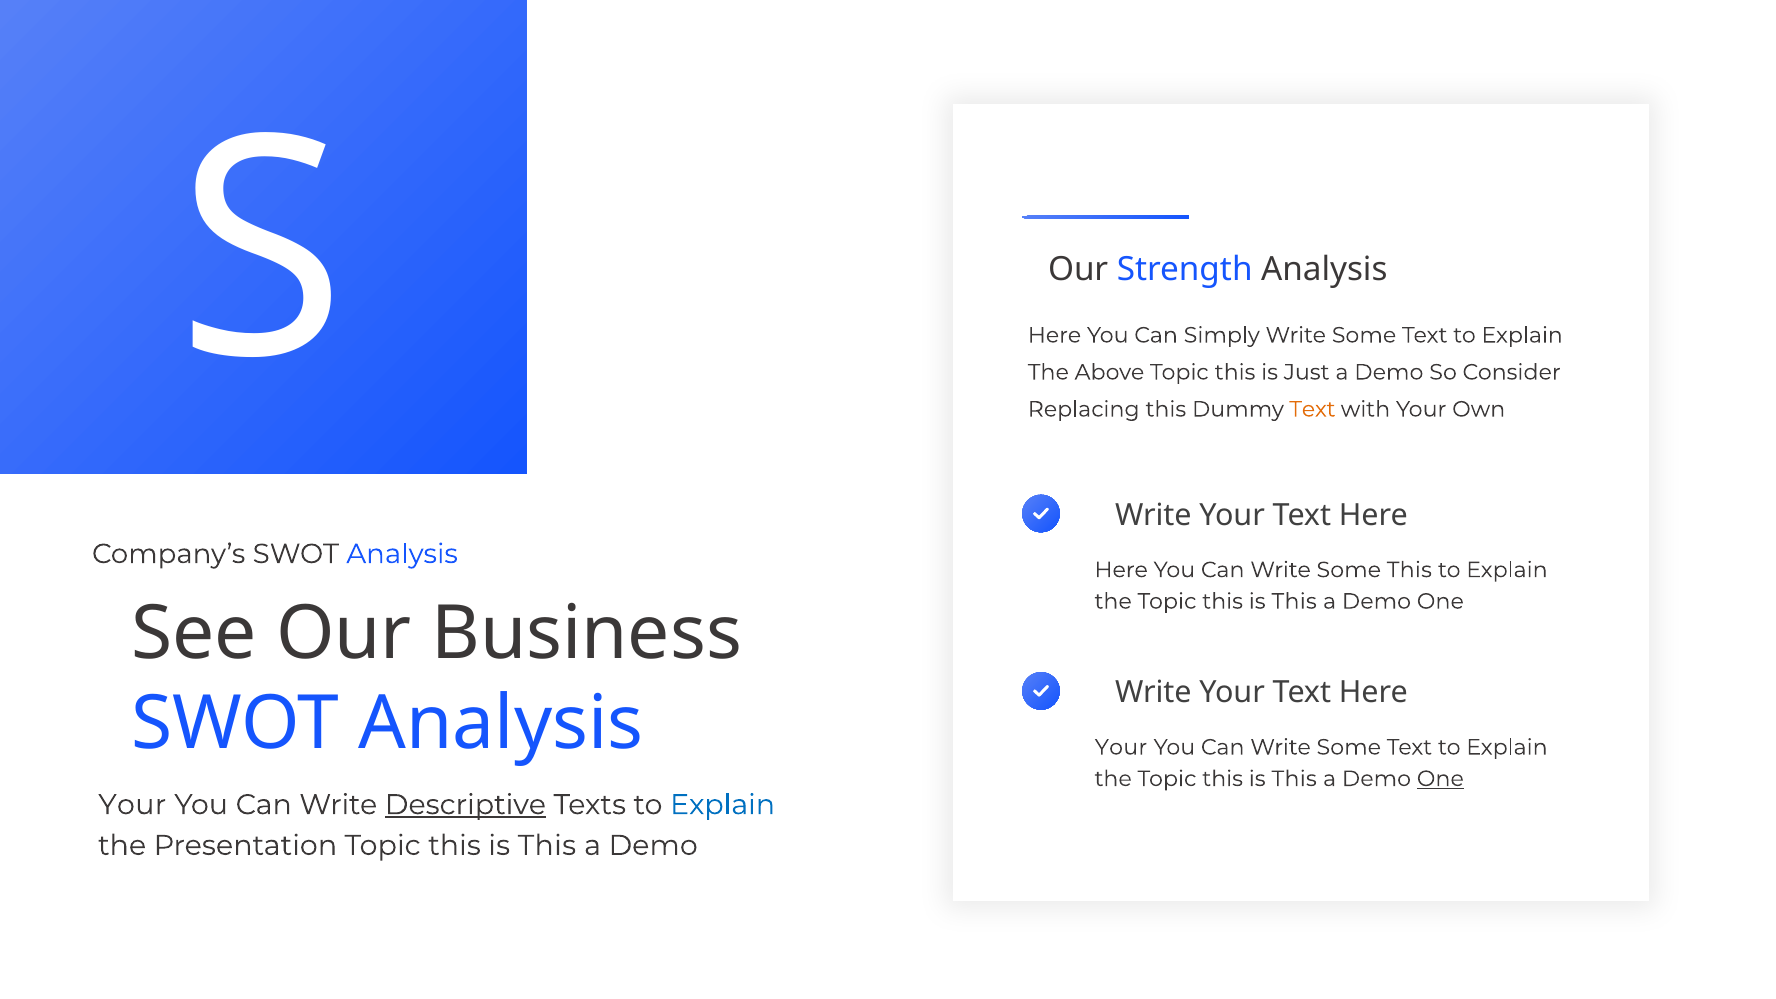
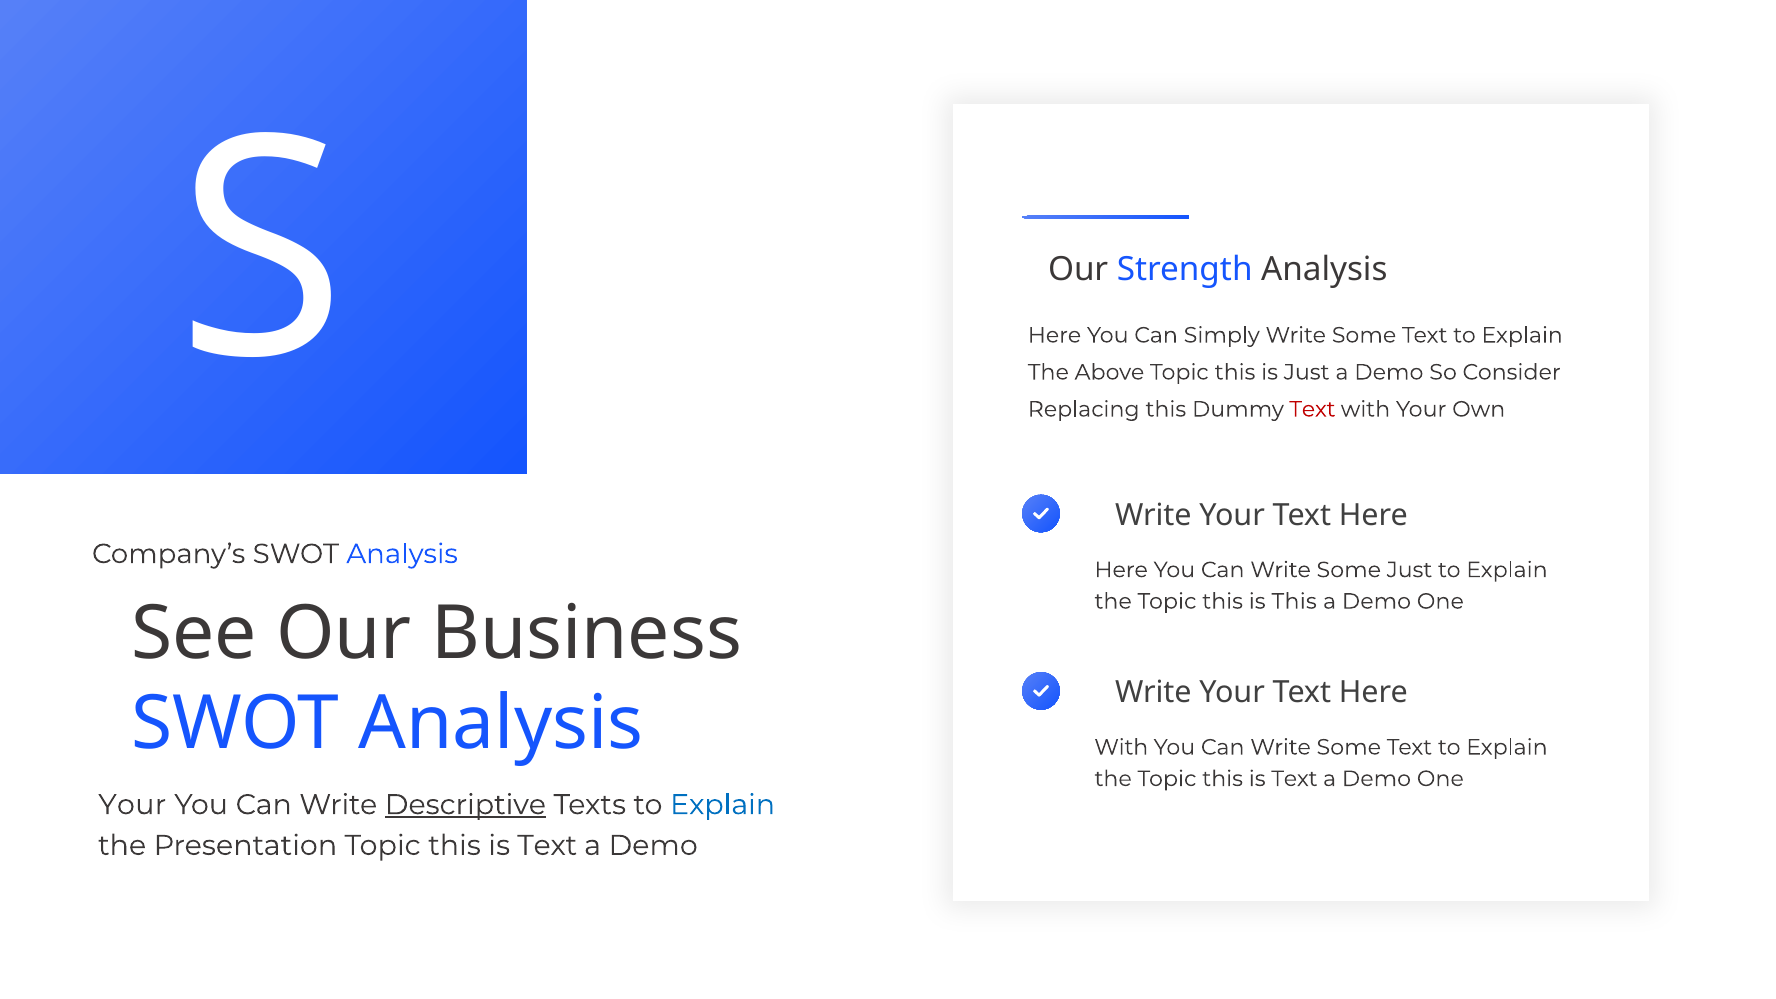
Text at (1312, 409) colour: orange -> red
Some This: This -> Just
Your at (1121, 747): Your -> With
This at (1294, 779): This -> Text
One at (1440, 779) underline: present -> none
This at (547, 845): This -> Text
